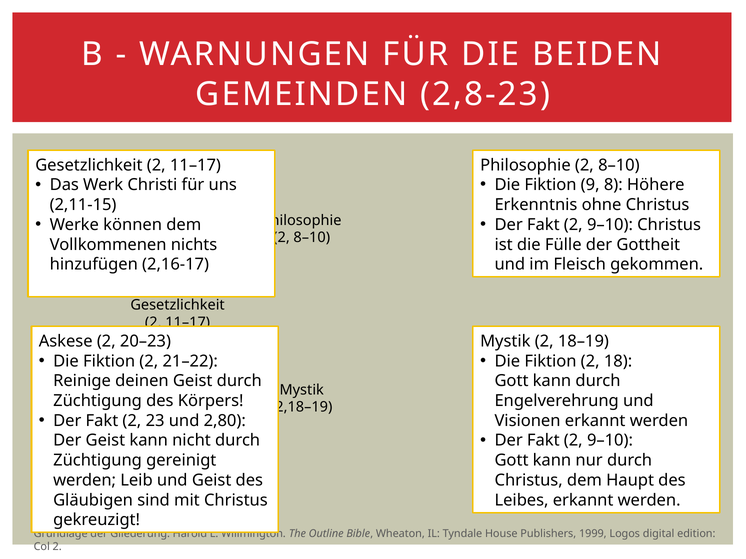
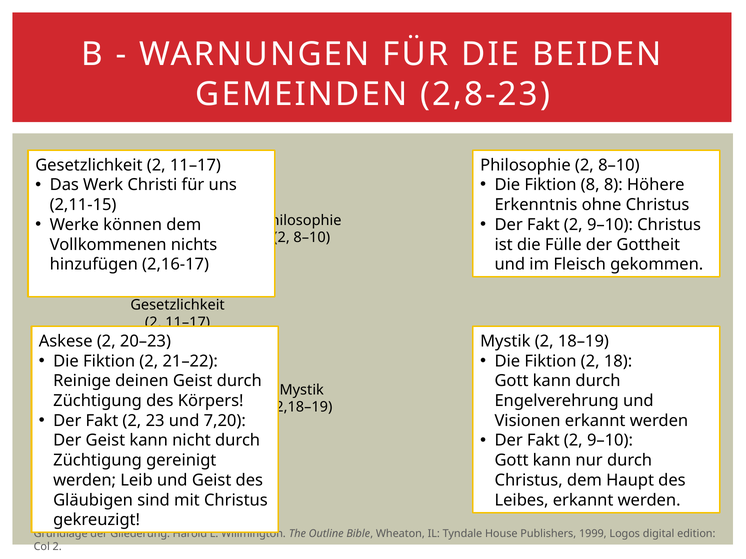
Fiktion 9: 9 -> 8
2,80: 2,80 -> 7,20
